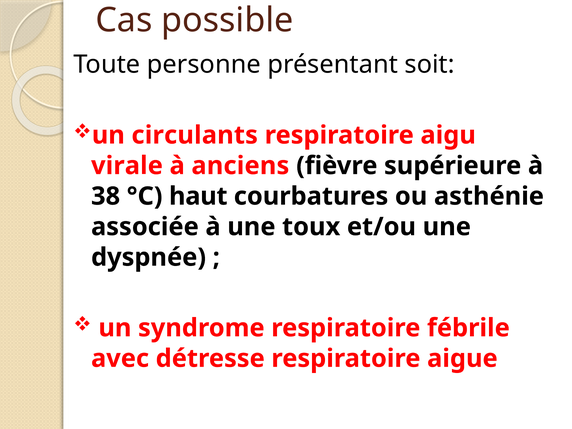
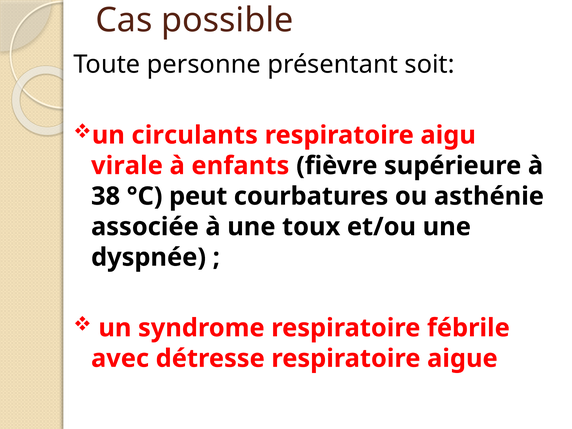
anciens: anciens -> enfants
haut: haut -> peut
